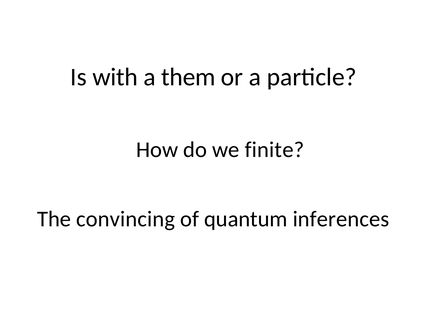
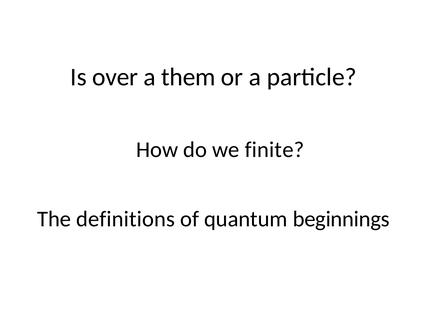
with: with -> over
convincing: convincing -> definitions
inferences: inferences -> beginnings
